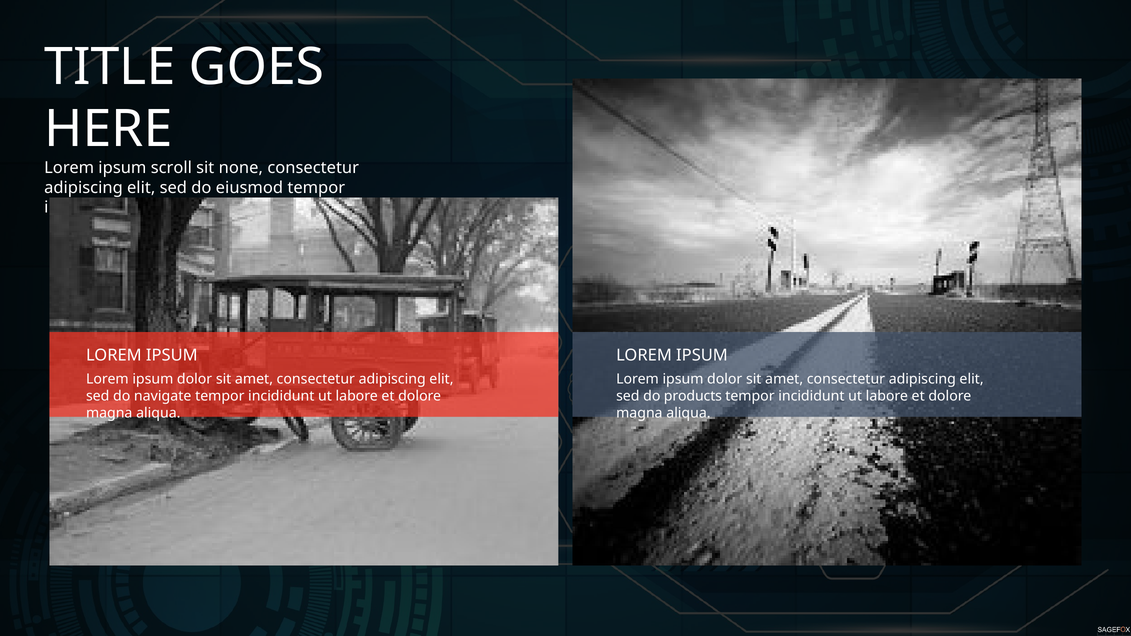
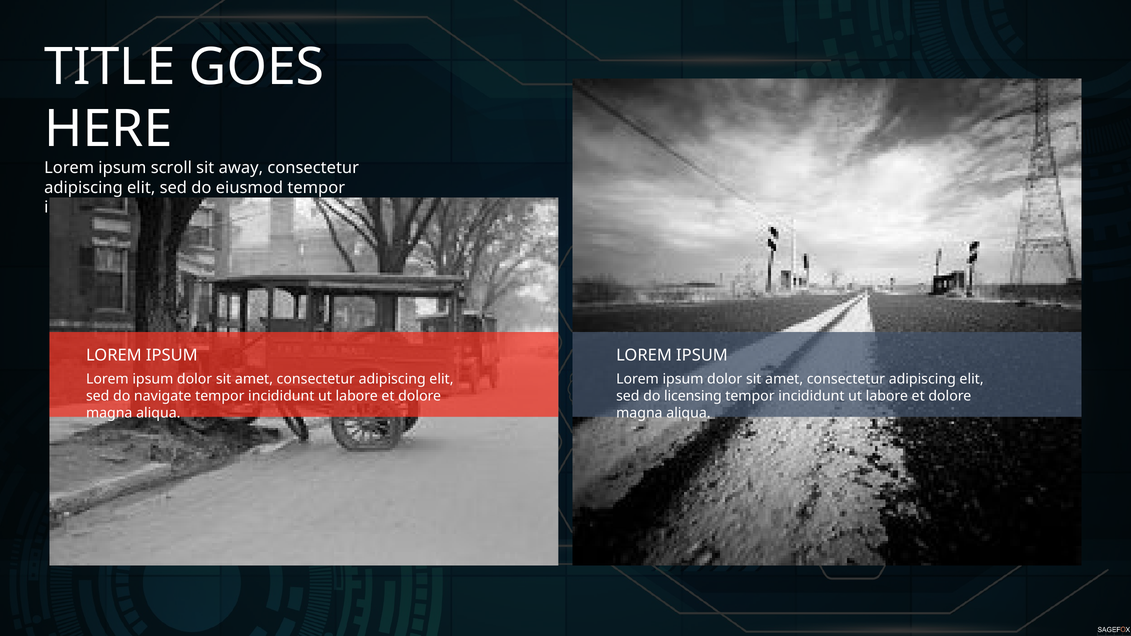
none: none -> away
products: products -> licensing
